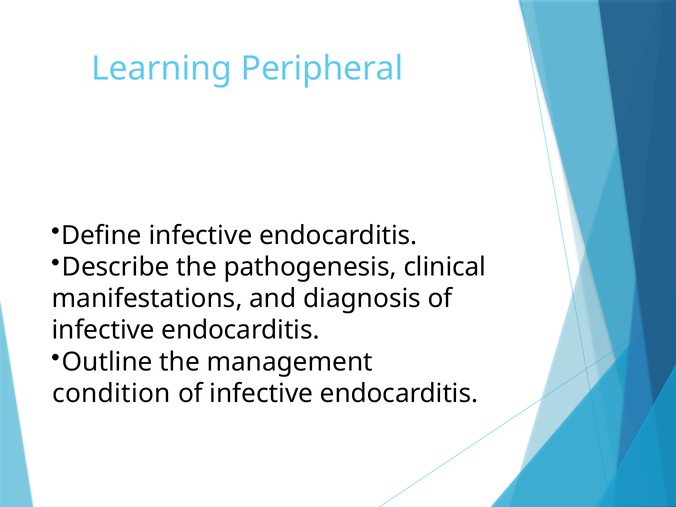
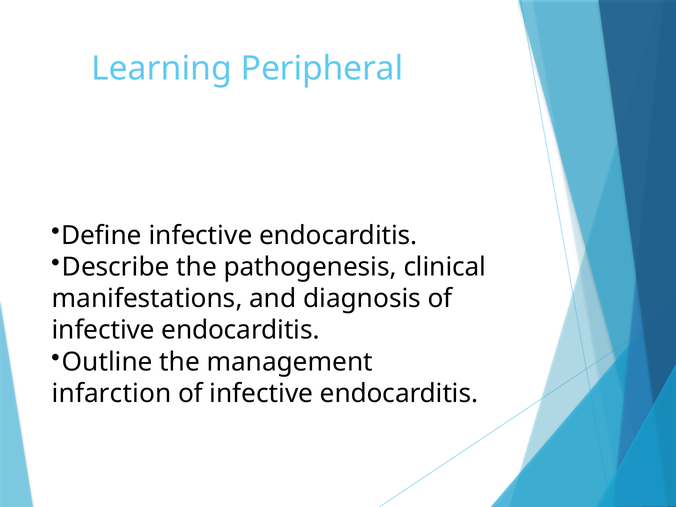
condition: condition -> infarction
